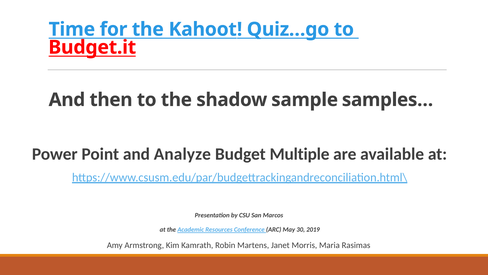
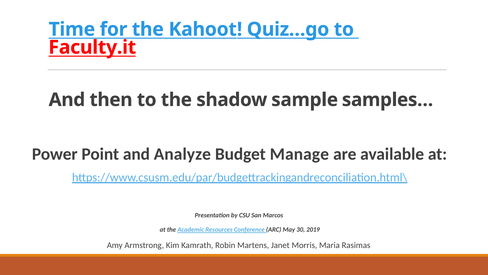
Budget.it: Budget.it -> Faculty.it
Multiple: Multiple -> Manage
